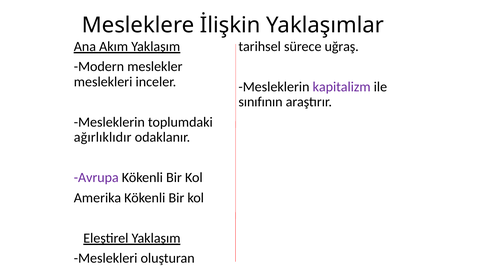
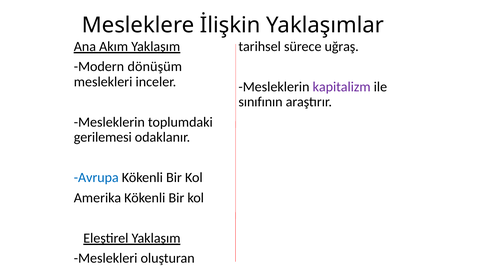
meslekler: meslekler -> dönüşüm
ağırlıklıdır: ağırlıklıdır -> gerilemesi
Avrupa colour: purple -> blue
